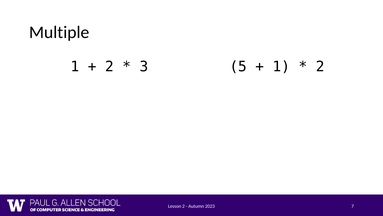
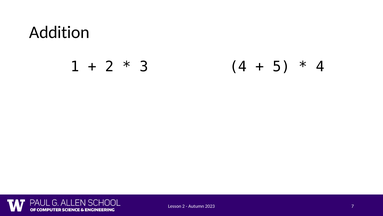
Multiple: Multiple -> Addition
3 5: 5 -> 4
1 at (281, 66): 1 -> 5
2 at (320, 66): 2 -> 4
